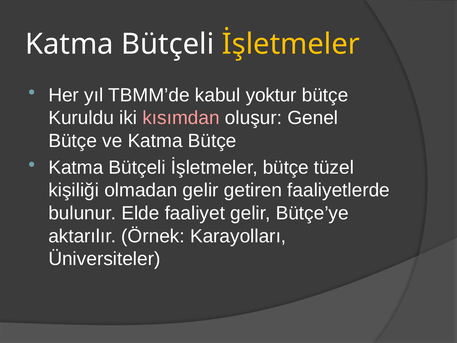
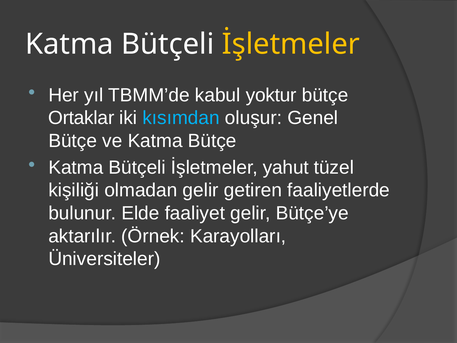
Kuruldu: Kuruldu -> Ortaklar
kısımdan colour: pink -> light blue
İşletmeler bütçe: bütçe -> yahut
